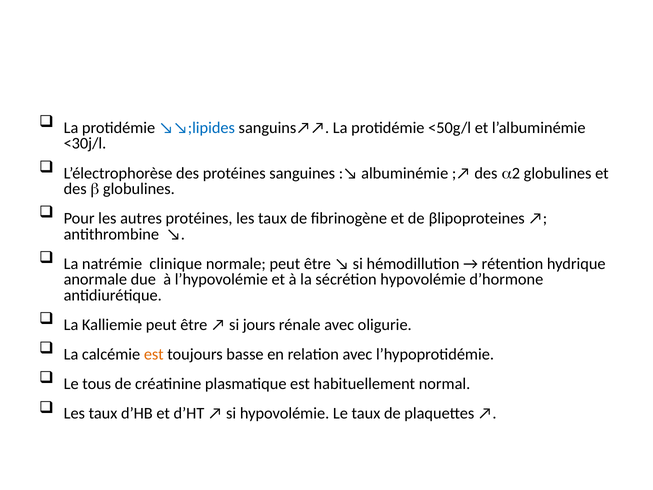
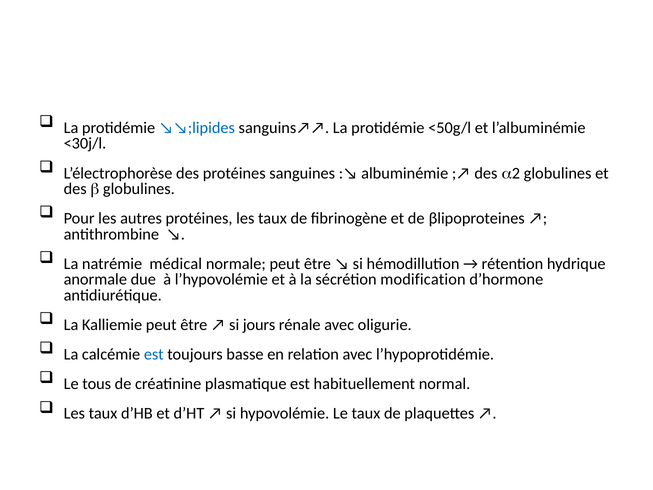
clinique: clinique -> médical
sécrétion hypovolémie: hypovolémie -> modification
est at (154, 354) colour: orange -> blue
